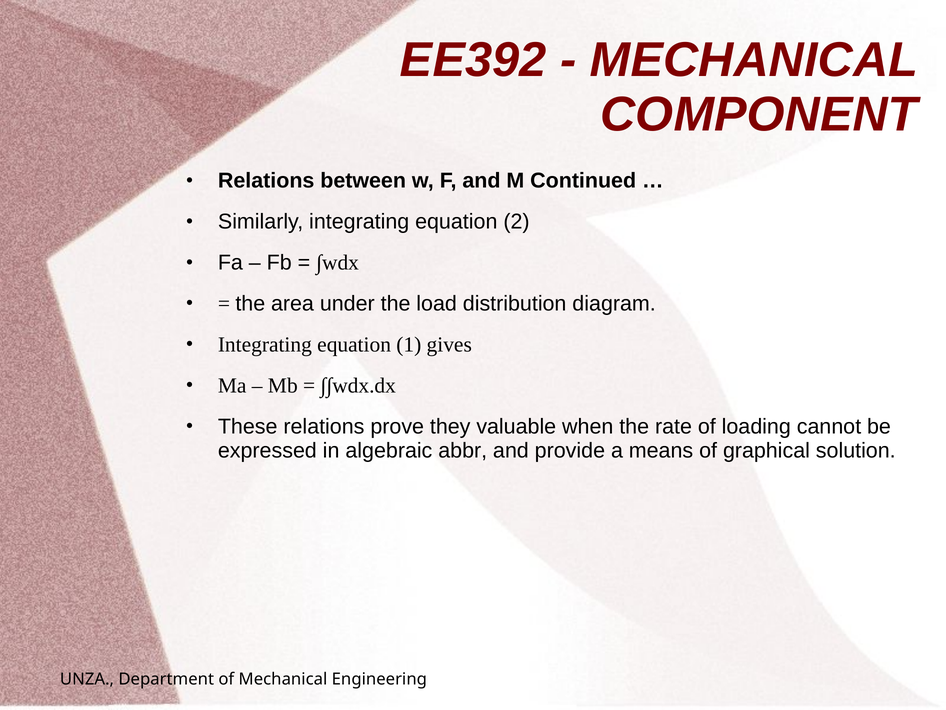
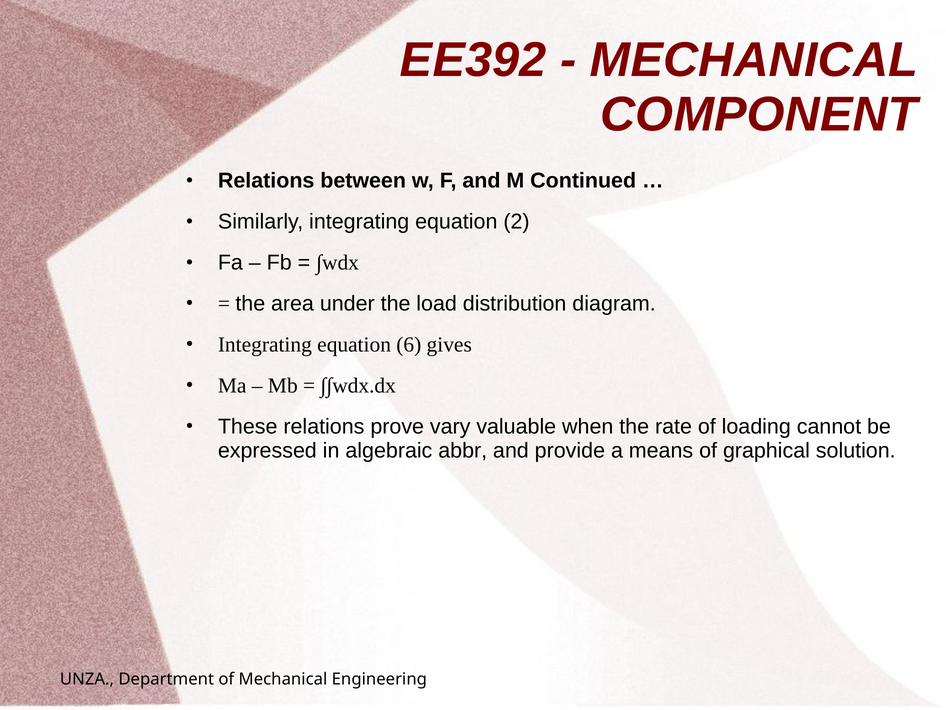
1: 1 -> 6
they: they -> vary
